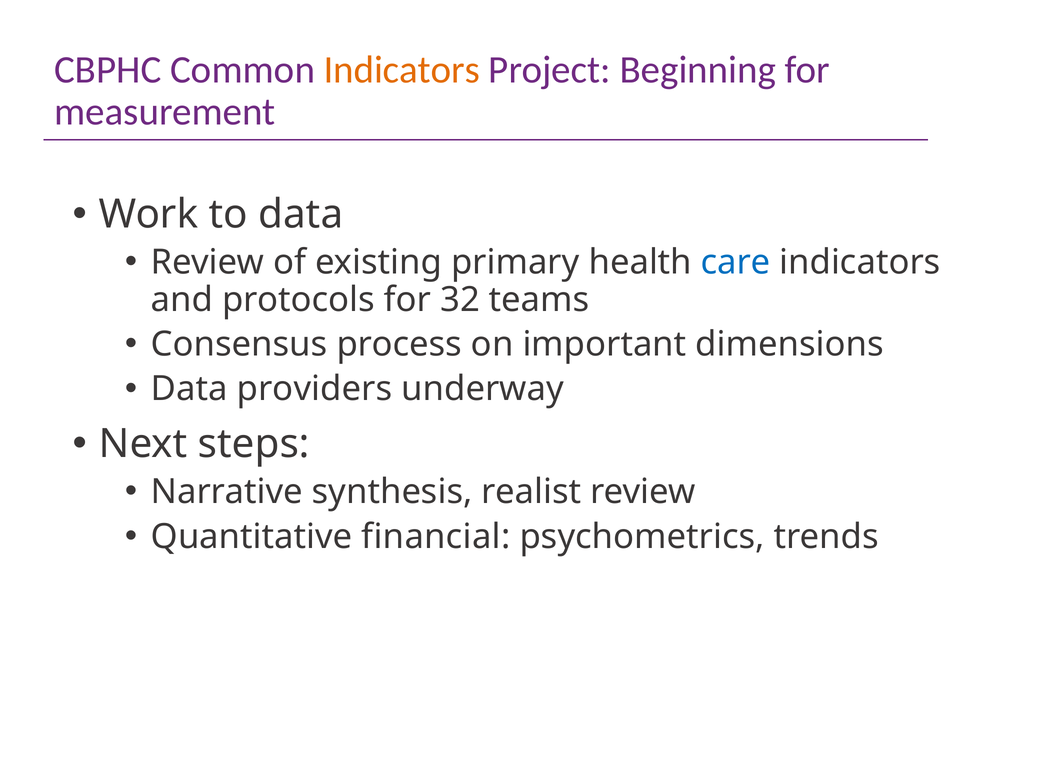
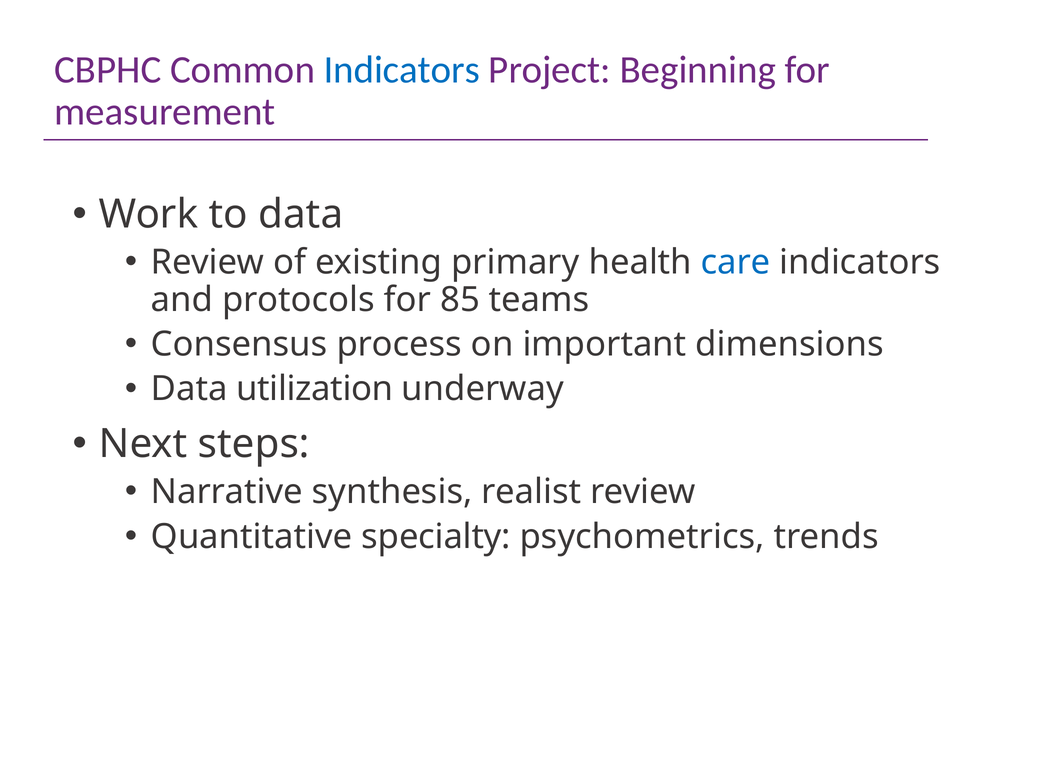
Indicators at (402, 70) colour: orange -> blue
32: 32 -> 85
providers: providers -> utilization
financial: financial -> specialty
